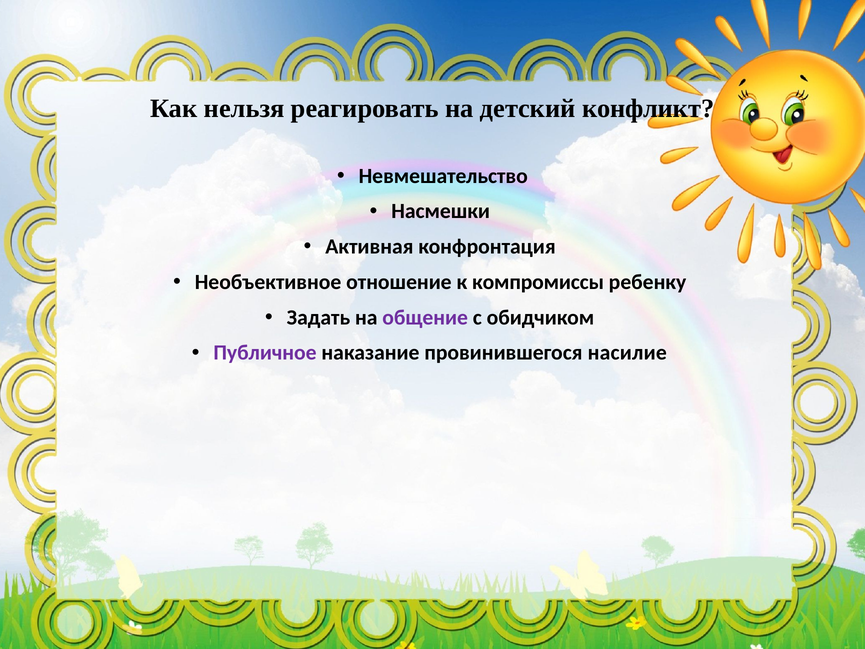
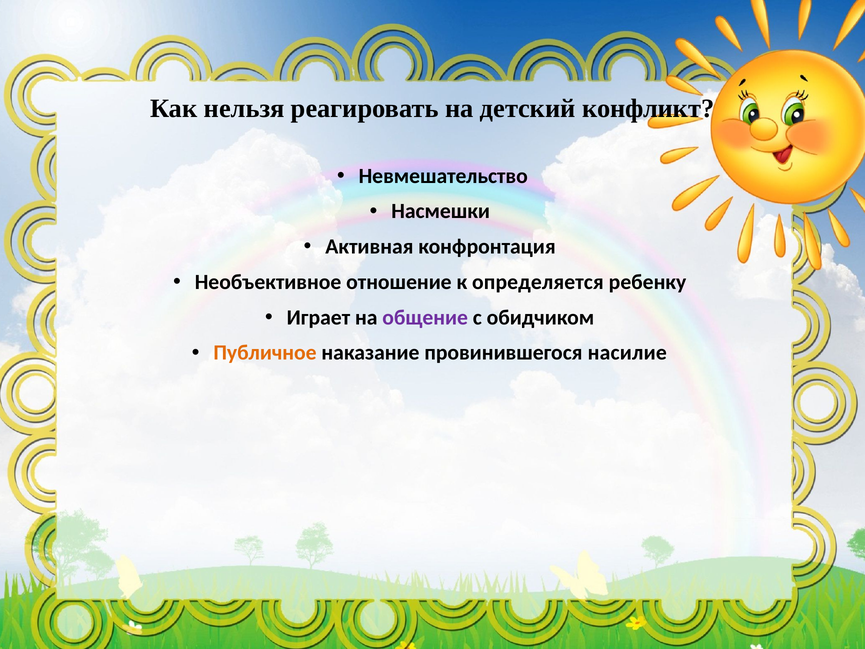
компромиссы: компромиссы -> определяется
Задать: Задать -> Играет
Публичное colour: purple -> orange
